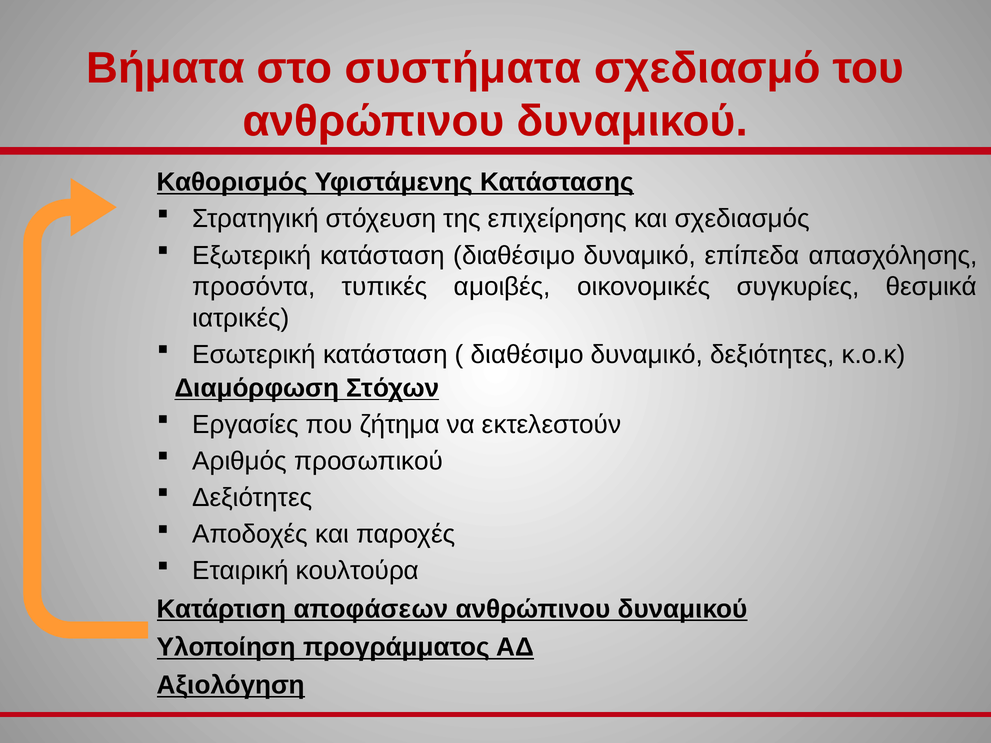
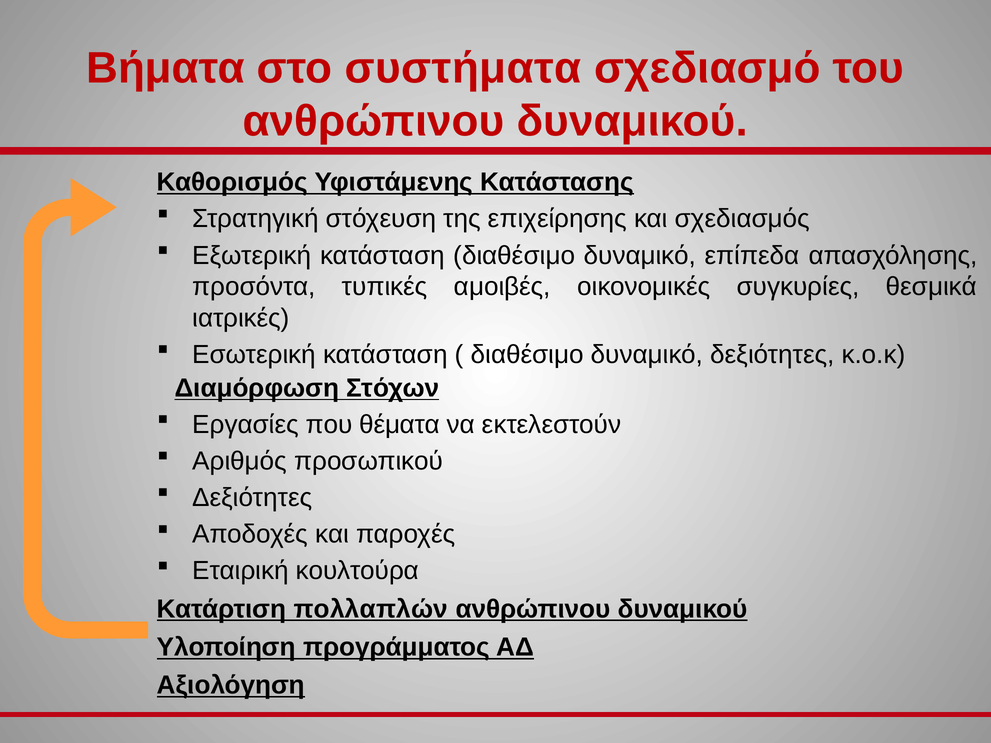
ζήτημα: ζήτημα -> θέματα
αποφάσεων: αποφάσεων -> πολλαπλών
